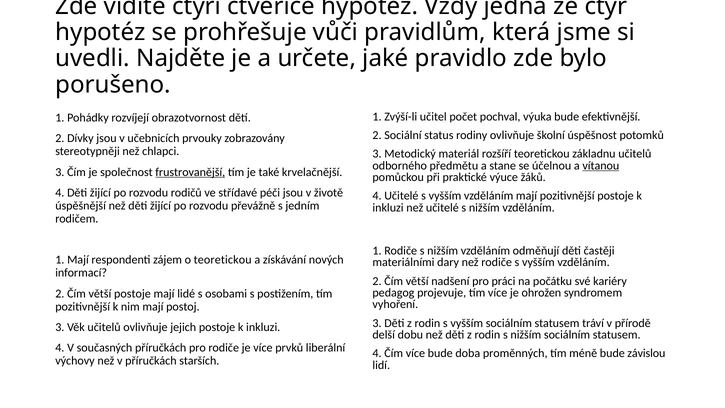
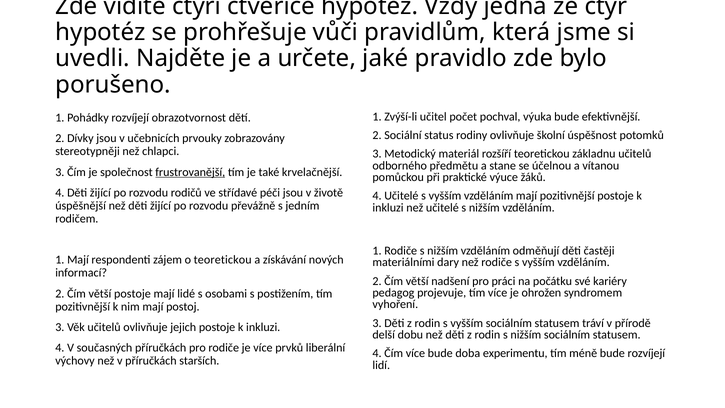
vítanou underline: present -> none
proměnných: proměnných -> experimentu
bude závislou: závislou -> rozvíjejí
